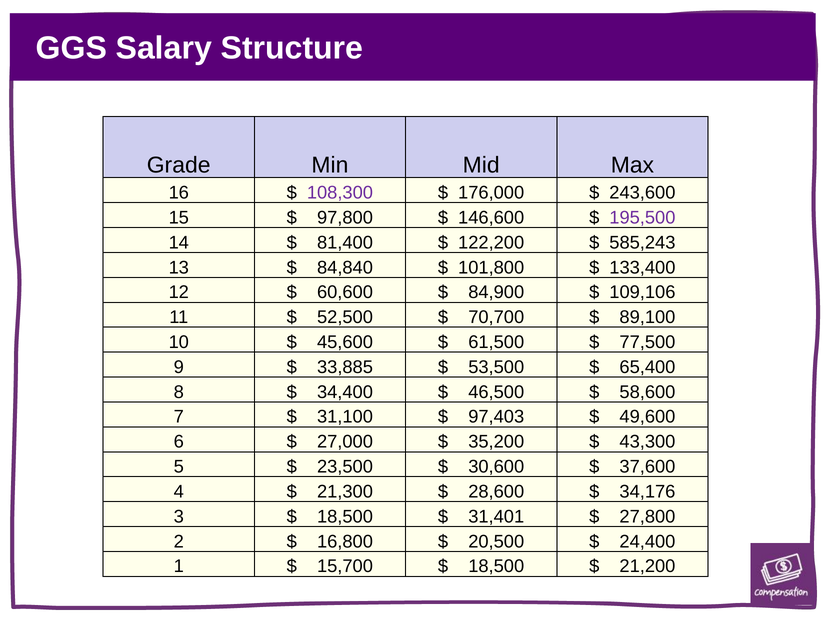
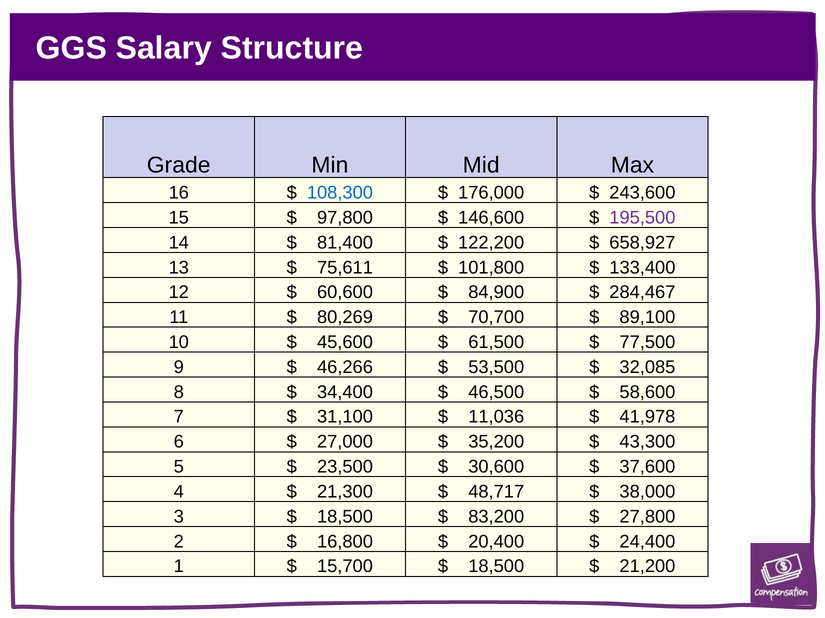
108,300 colour: purple -> blue
585,243: 585,243 -> 658,927
84,840: 84,840 -> 75,611
109,106: 109,106 -> 284,467
52,500: 52,500 -> 80,269
33,885: 33,885 -> 46,266
65,400: 65,400 -> 32,085
97,403: 97,403 -> 11,036
49,600: 49,600 -> 41,978
28,600: 28,600 -> 48,717
34,176: 34,176 -> 38,000
31,401: 31,401 -> 83,200
20,500: 20,500 -> 20,400
